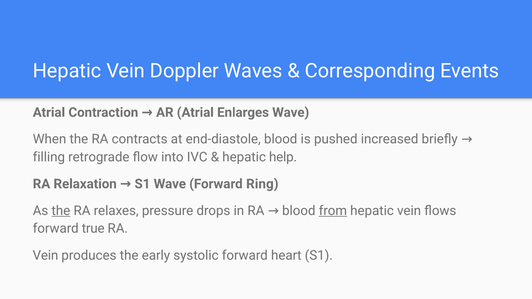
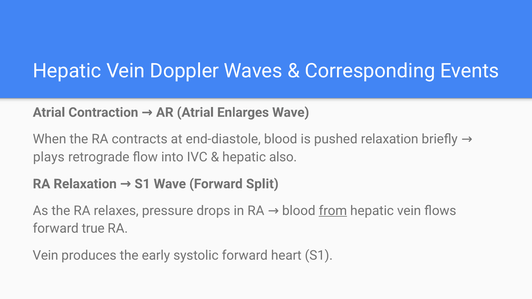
pushed increased: increased -> relaxation
filling: filling -> plays
help: help -> also
Ring: Ring -> Split
the at (61, 211) underline: present -> none
